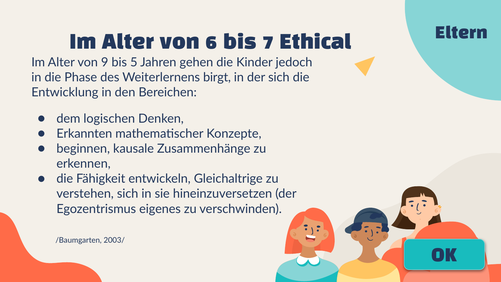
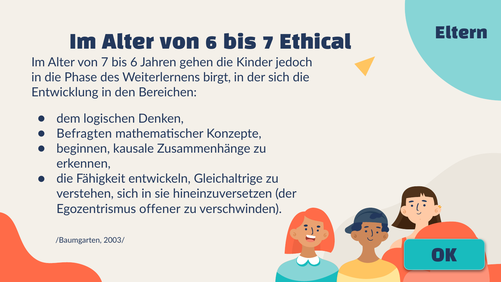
von 9: 9 -> 7
bis 5: 5 -> 6
Erkannten: Erkannten -> Befragten
eigenes: eigenes -> offener
